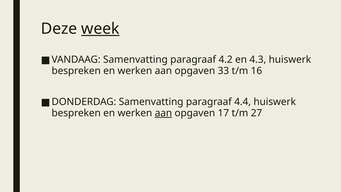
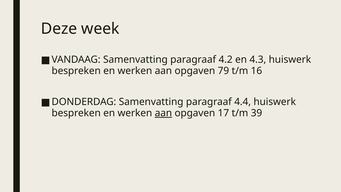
week underline: present -> none
33: 33 -> 79
27: 27 -> 39
